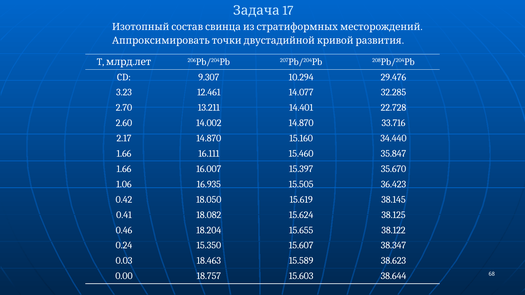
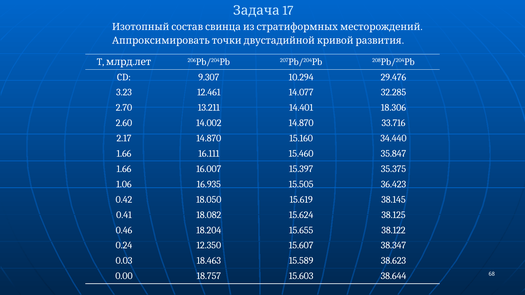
22.728: 22.728 -> 18.306
35.670: 35.670 -> 35.375
15.350: 15.350 -> 12.350
